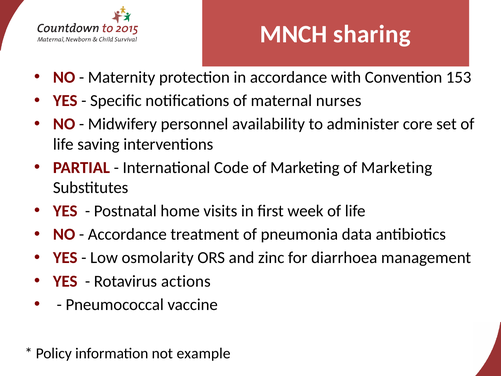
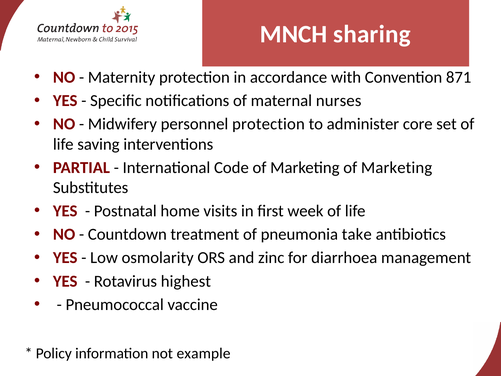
153: 153 -> 871
personnel availability: availability -> protection
Accordance at (127, 234): Accordance -> Countdown
data: data -> take
actions: actions -> highest
